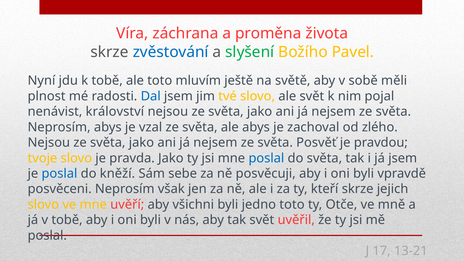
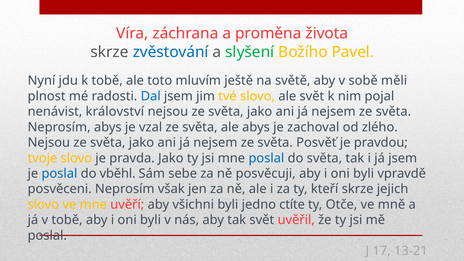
kněží: kněží -> vběhl
jedno toto: toto -> ctíte
